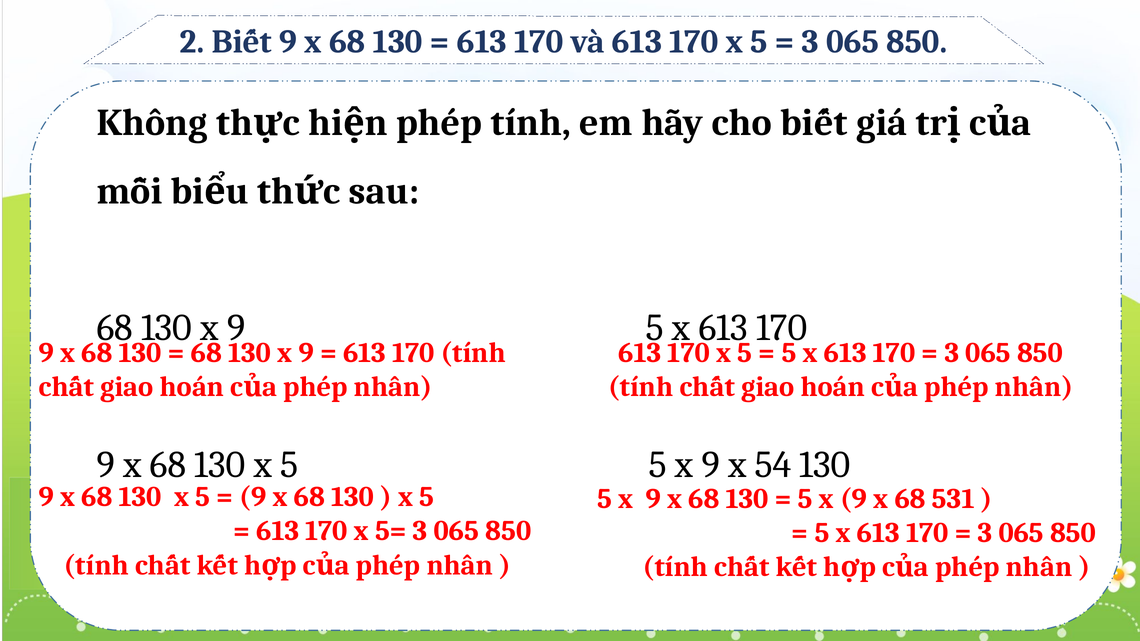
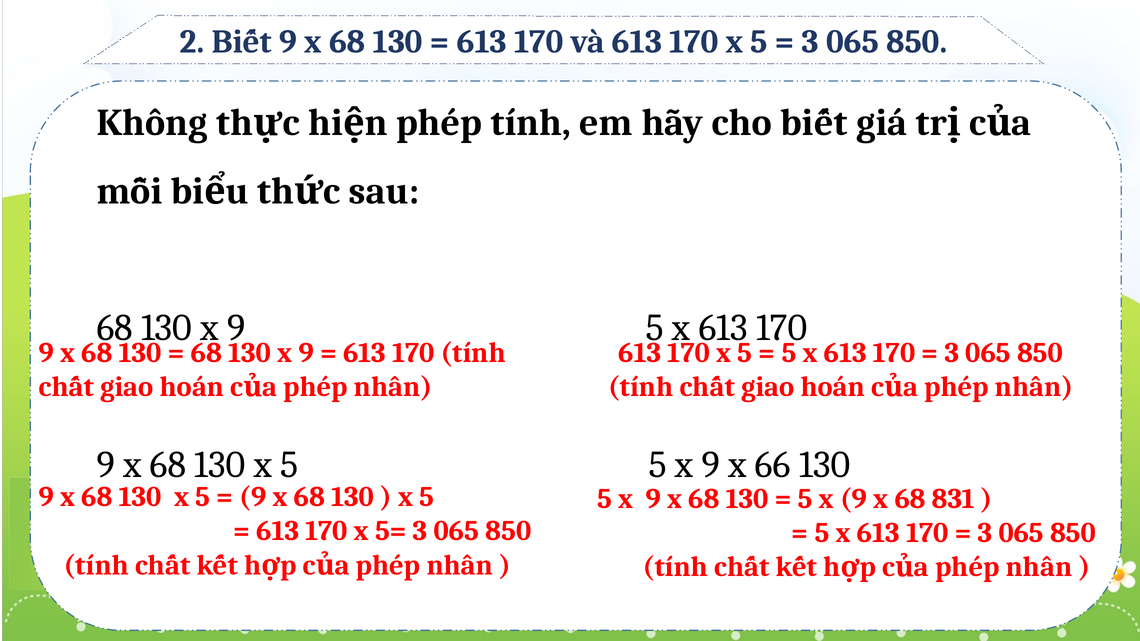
54: 54 -> 66
531: 531 -> 831
